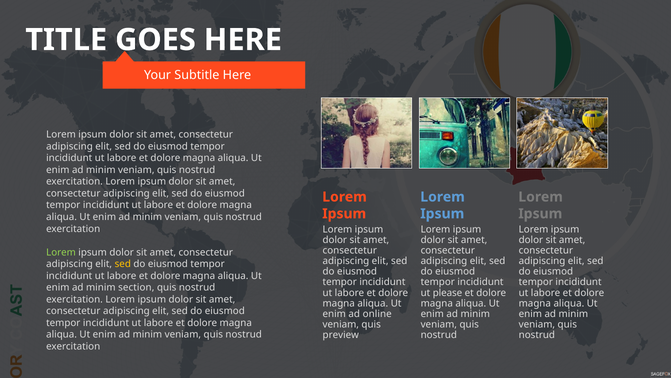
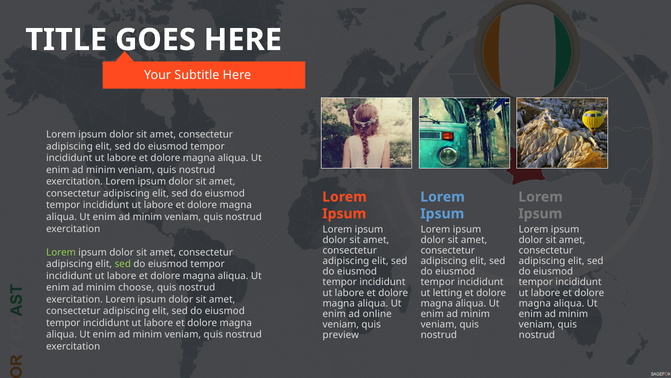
sed at (123, 264) colour: yellow -> light green
section: section -> choose
please: please -> letting
